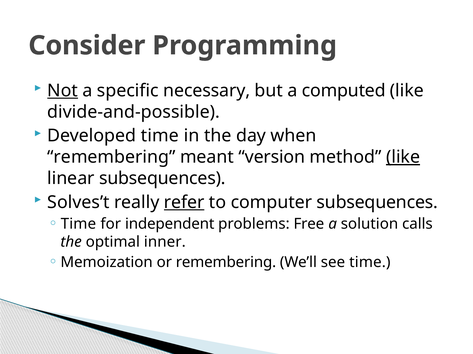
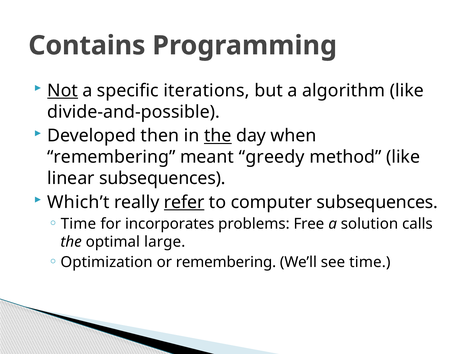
Consider: Consider -> Contains
necessary: necessary -> iterations
computed: computed -> algorithm
Developed time: time -> then
the at (218, 136) underline: none -> present
version: version -> greedy
like at (403, 157) underline: present -> none
Solves’t: Solves’t -> Which’t
independent: independent -> incorporates
inner: inner -> large
Memoization: Memoization -> Optimization
